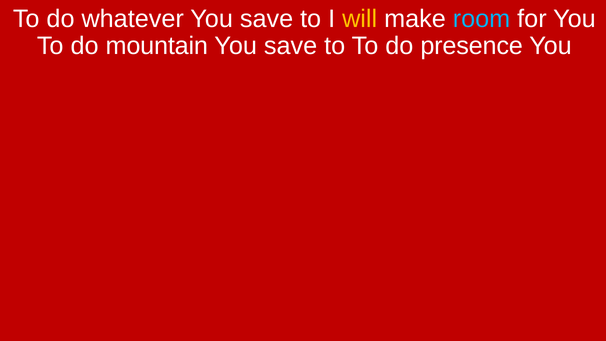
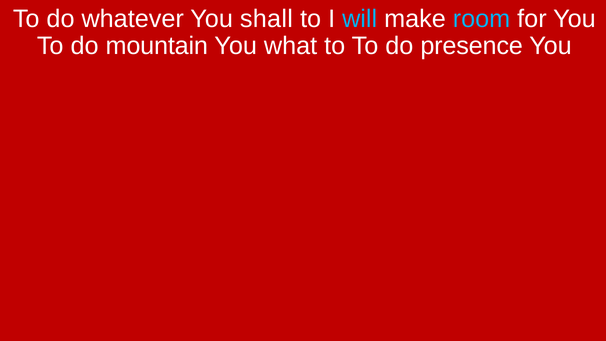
whatever You save: save -> shall
will colour: yellow -> light blue
save at (291, 46): save -> what
